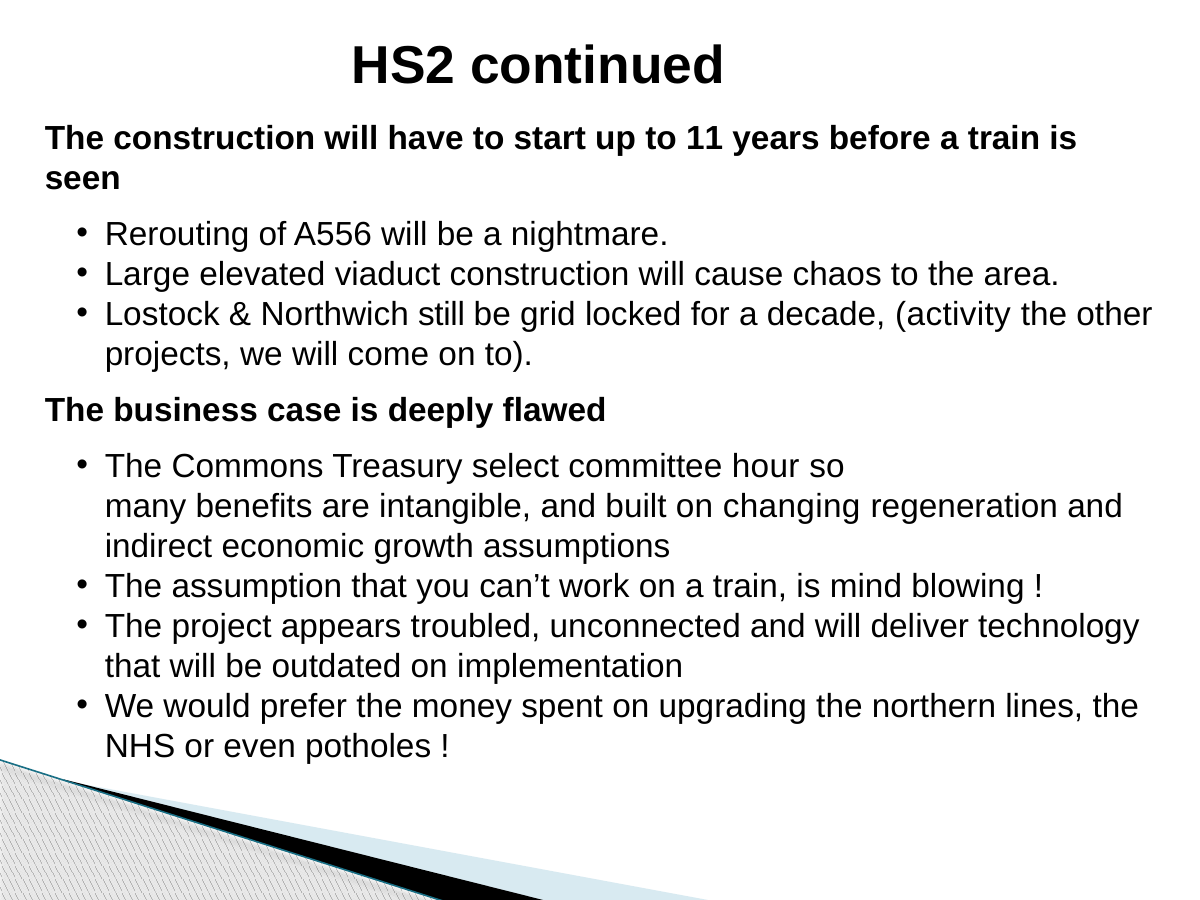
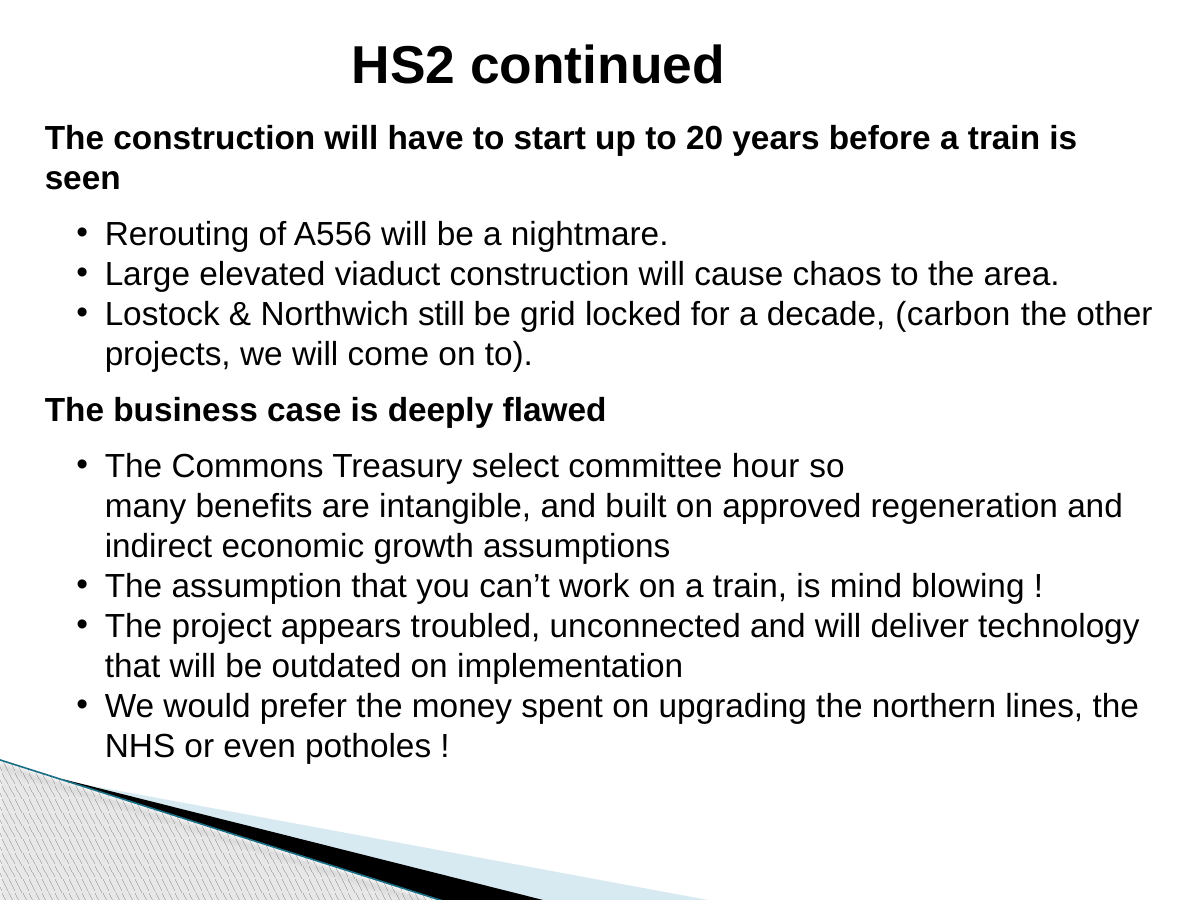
11: 11 -> 20
activity: activity -> carbon
changing: changing -> approved
